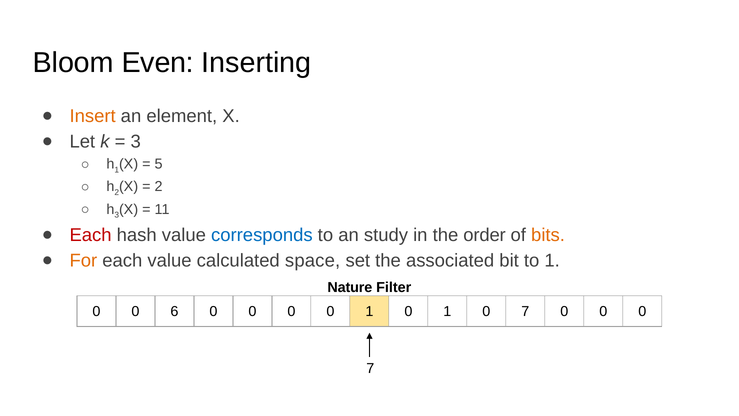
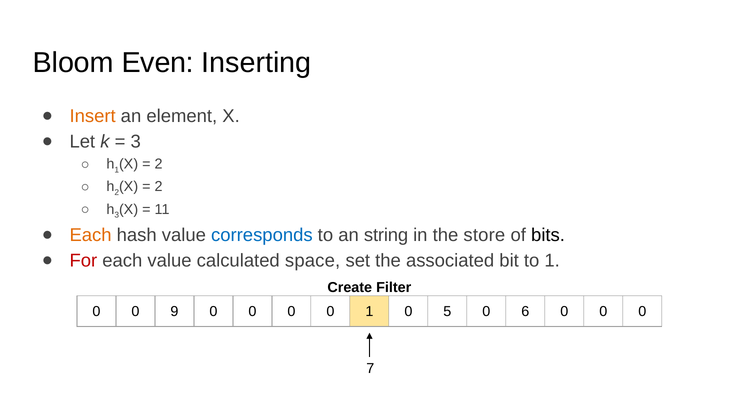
5 at (159, 164): 5 -> 2
Each at (91, 235) colour: red -> orange
study: study -> string
order: order -> store
bits colour: orange -> black
For colour: orange -> red
Nature: Nature -> Create
6: 6 -> 9
1 0 1: 1 -> 5
0 7: 7 -> 6
